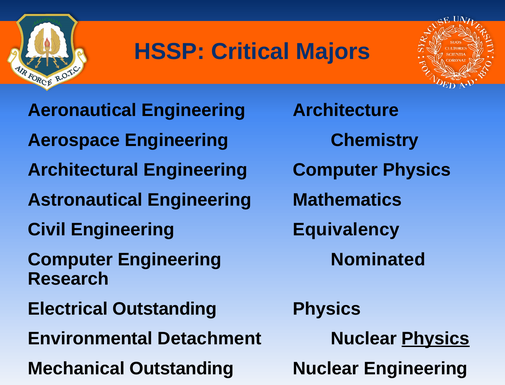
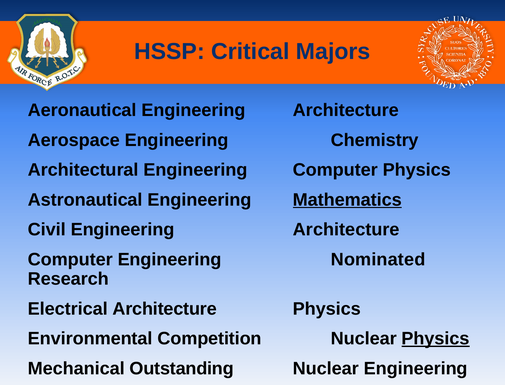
Mathematics underline: none -> present
Civil Engineering Equivalency: Equivalency -> Architecture
Electrical Outstanding: Outstanding -> Architecture
Detachment: Detachment -> Competition
